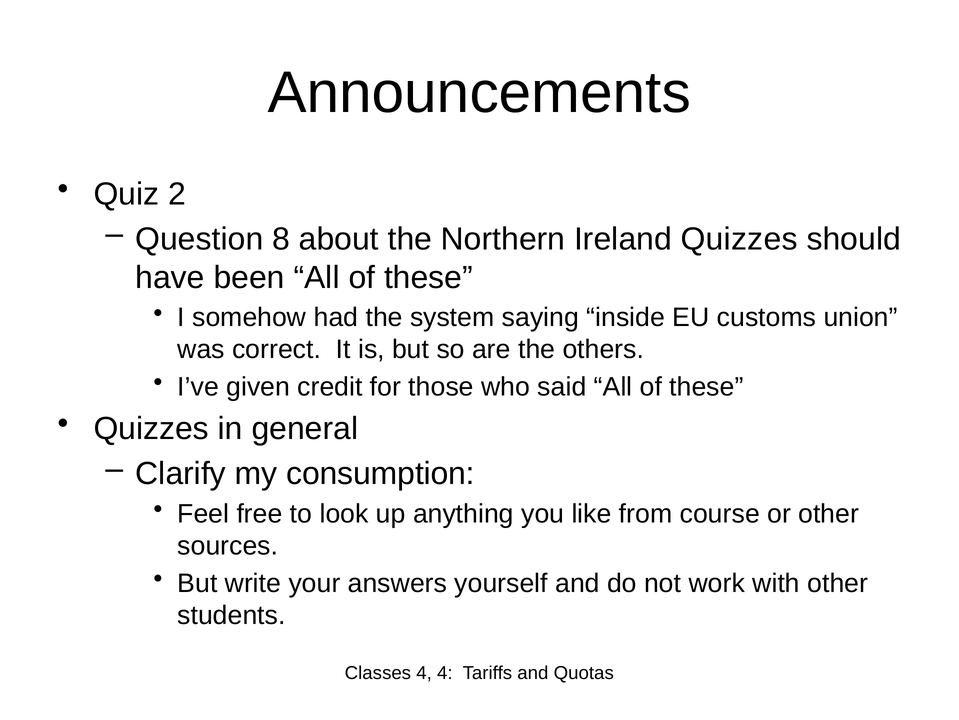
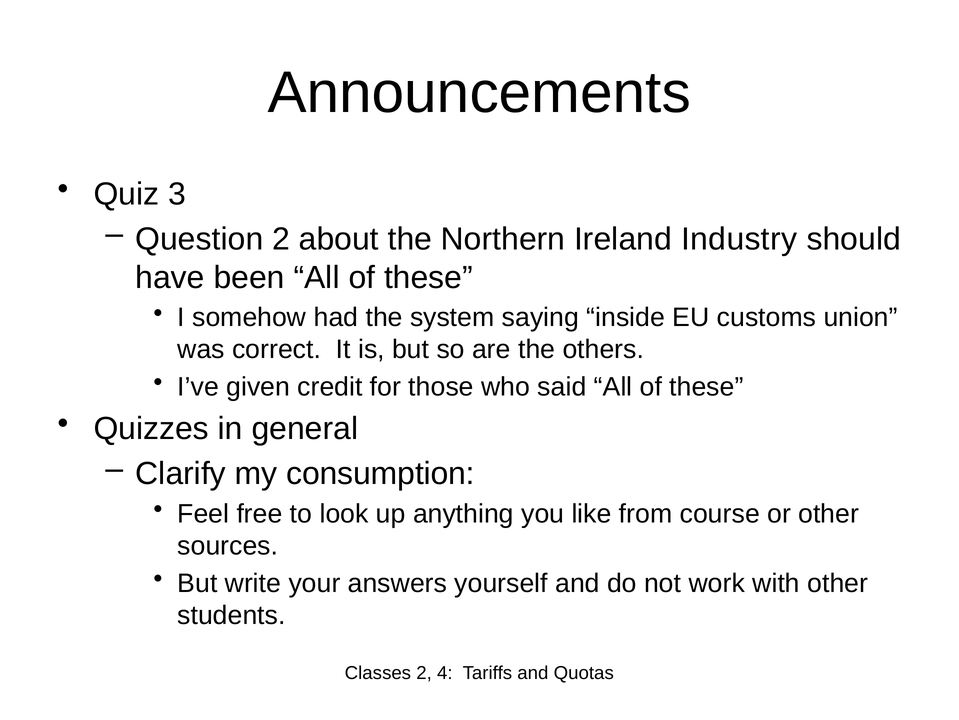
2: 2 -> 3
Question 8: 8 -> 2
Ireland Quizzes: Quizzes -> Industry
Classes 4: 4 -> 2
